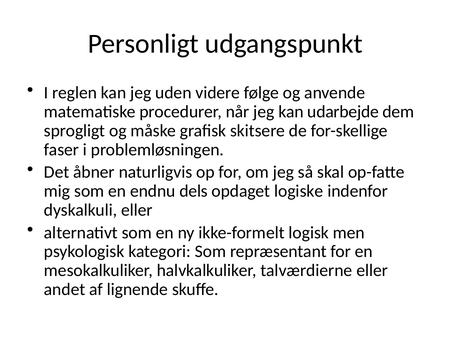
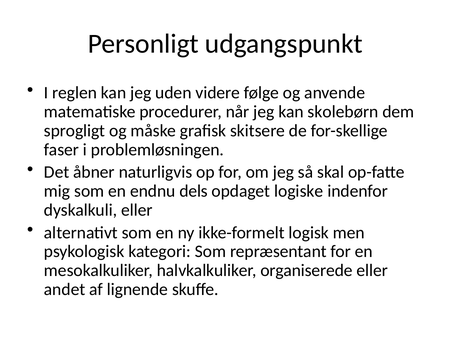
udarbejde: udarbejde -> skolebørn
talværdierne: talværdierne -> organiserede
